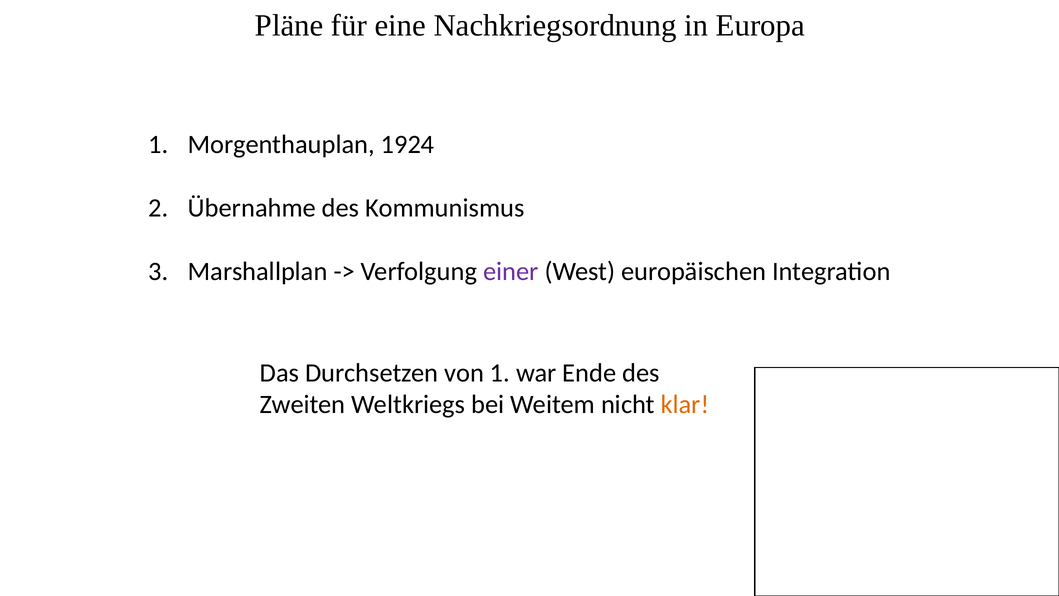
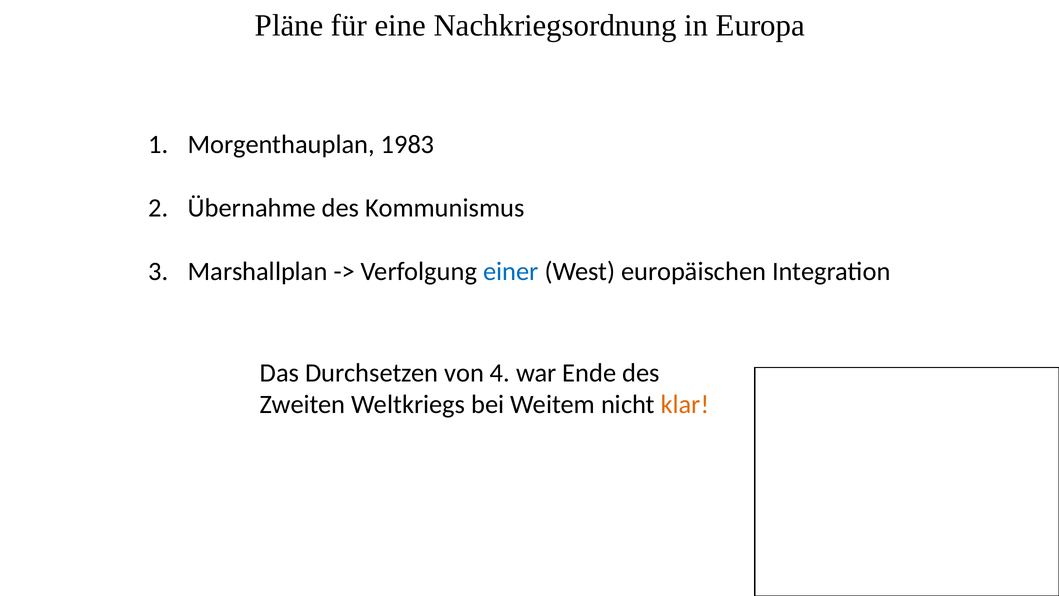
1924: 1924 -> 1983
einer colour: purple -> blue
von 1: 1 -> 4
